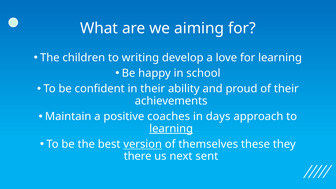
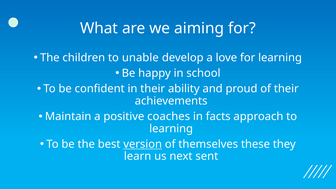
writing: writing -> unable
days: days -> facts
learning at (171, 129) underline: present -> none
there: there -> learn
